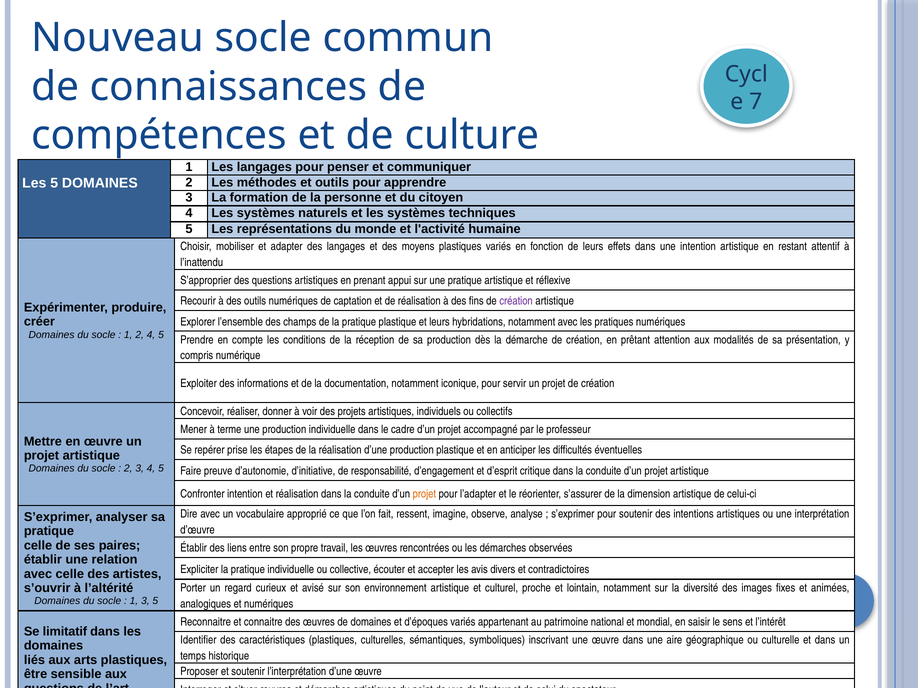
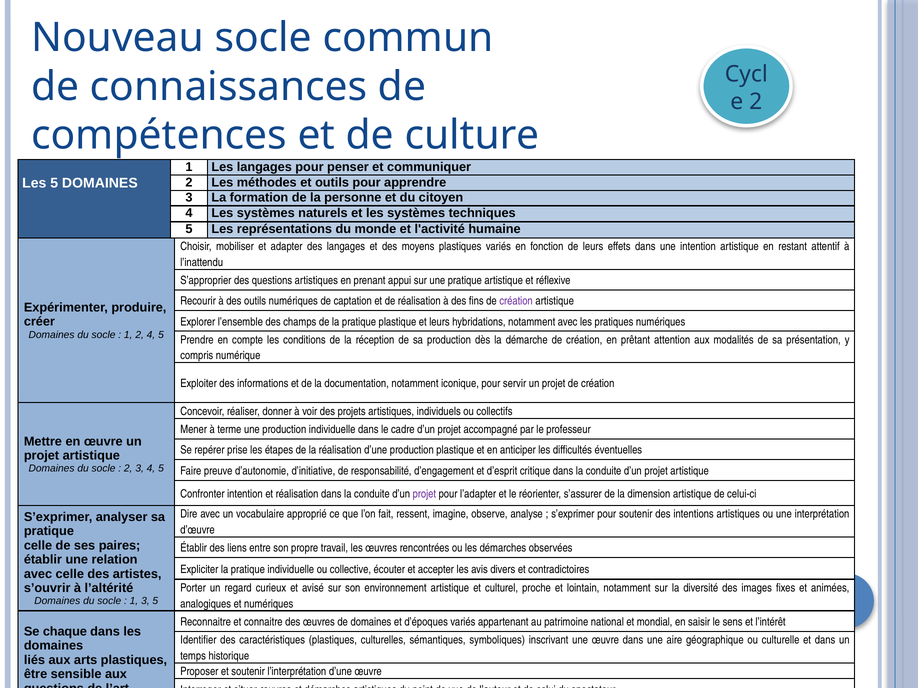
7 at (756, 102): 7 -> 2
projet at (424, 494) colour: orange -> purple
limitatif: limitatif -> chaque
